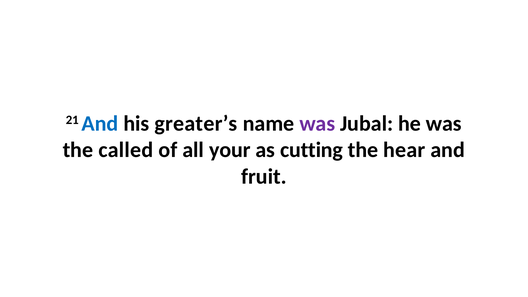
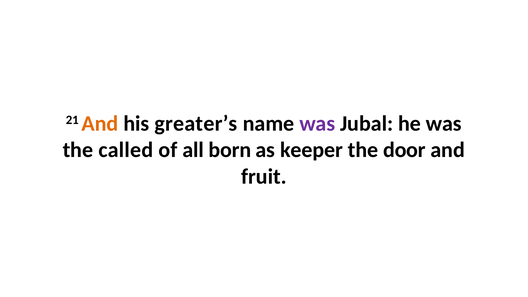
And at (100, 124) colour: blue -> orange
your: your -> born
cutting: cutting -> keeper
hear: hear -> door
